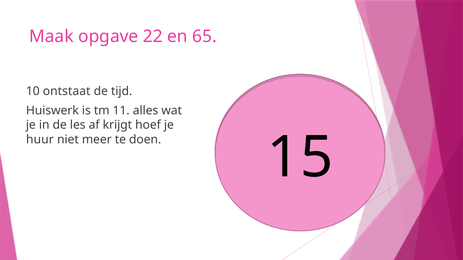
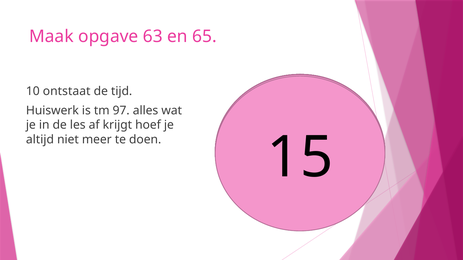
22: 22 -> 63
tm 11: 11 -> 97
huur: huur -> altijd
